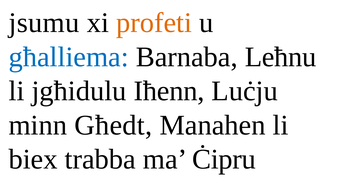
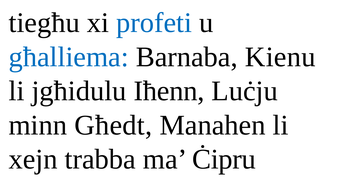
jsumu: jsumu -> tiegħu
profeti colour: orange -> blue
Leħnu: Leħnu -> Kienu
biex: biex -> xejn
